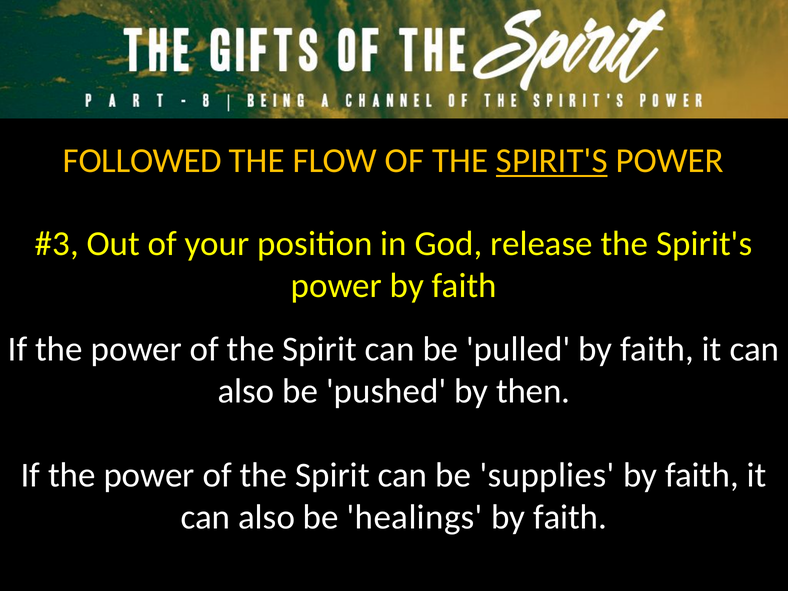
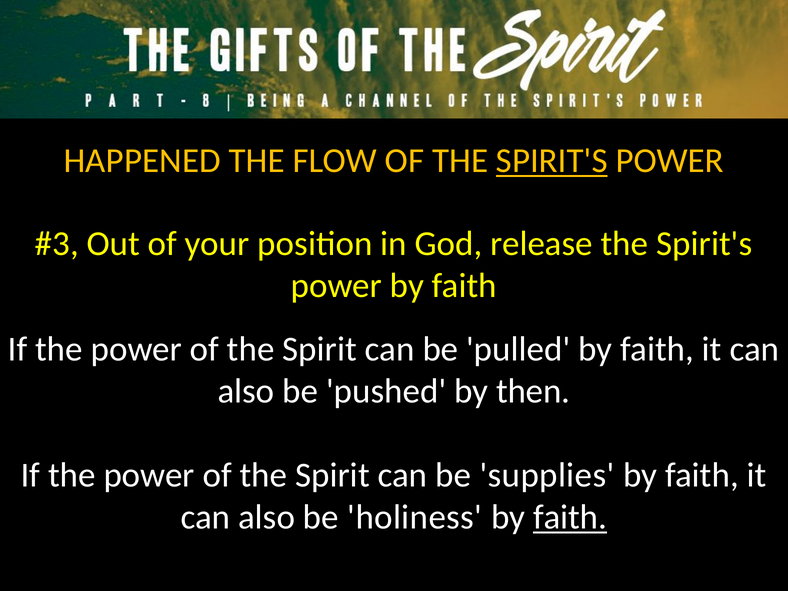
FOLLOWED: FOLLOWED -> HAPPENED
healings: healings -> holiness
faith at (570, 517) underline: none -> present
